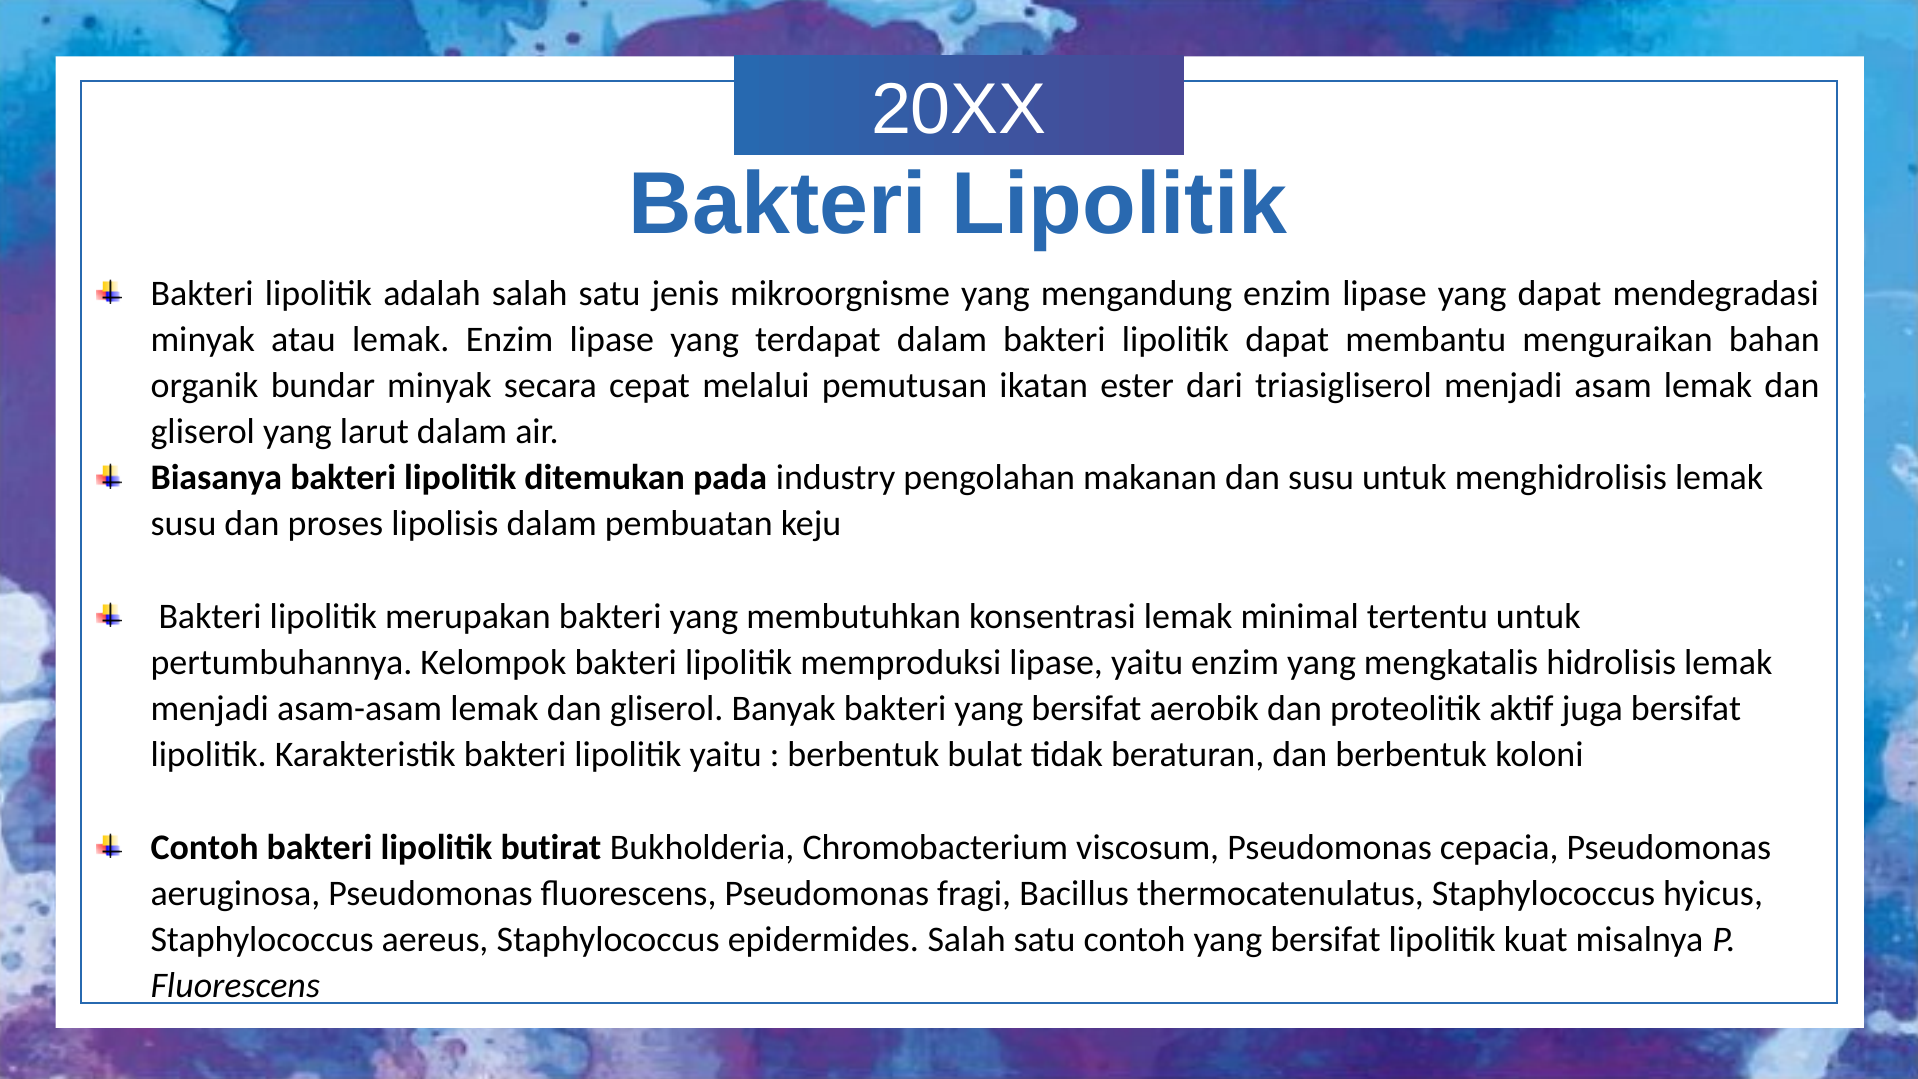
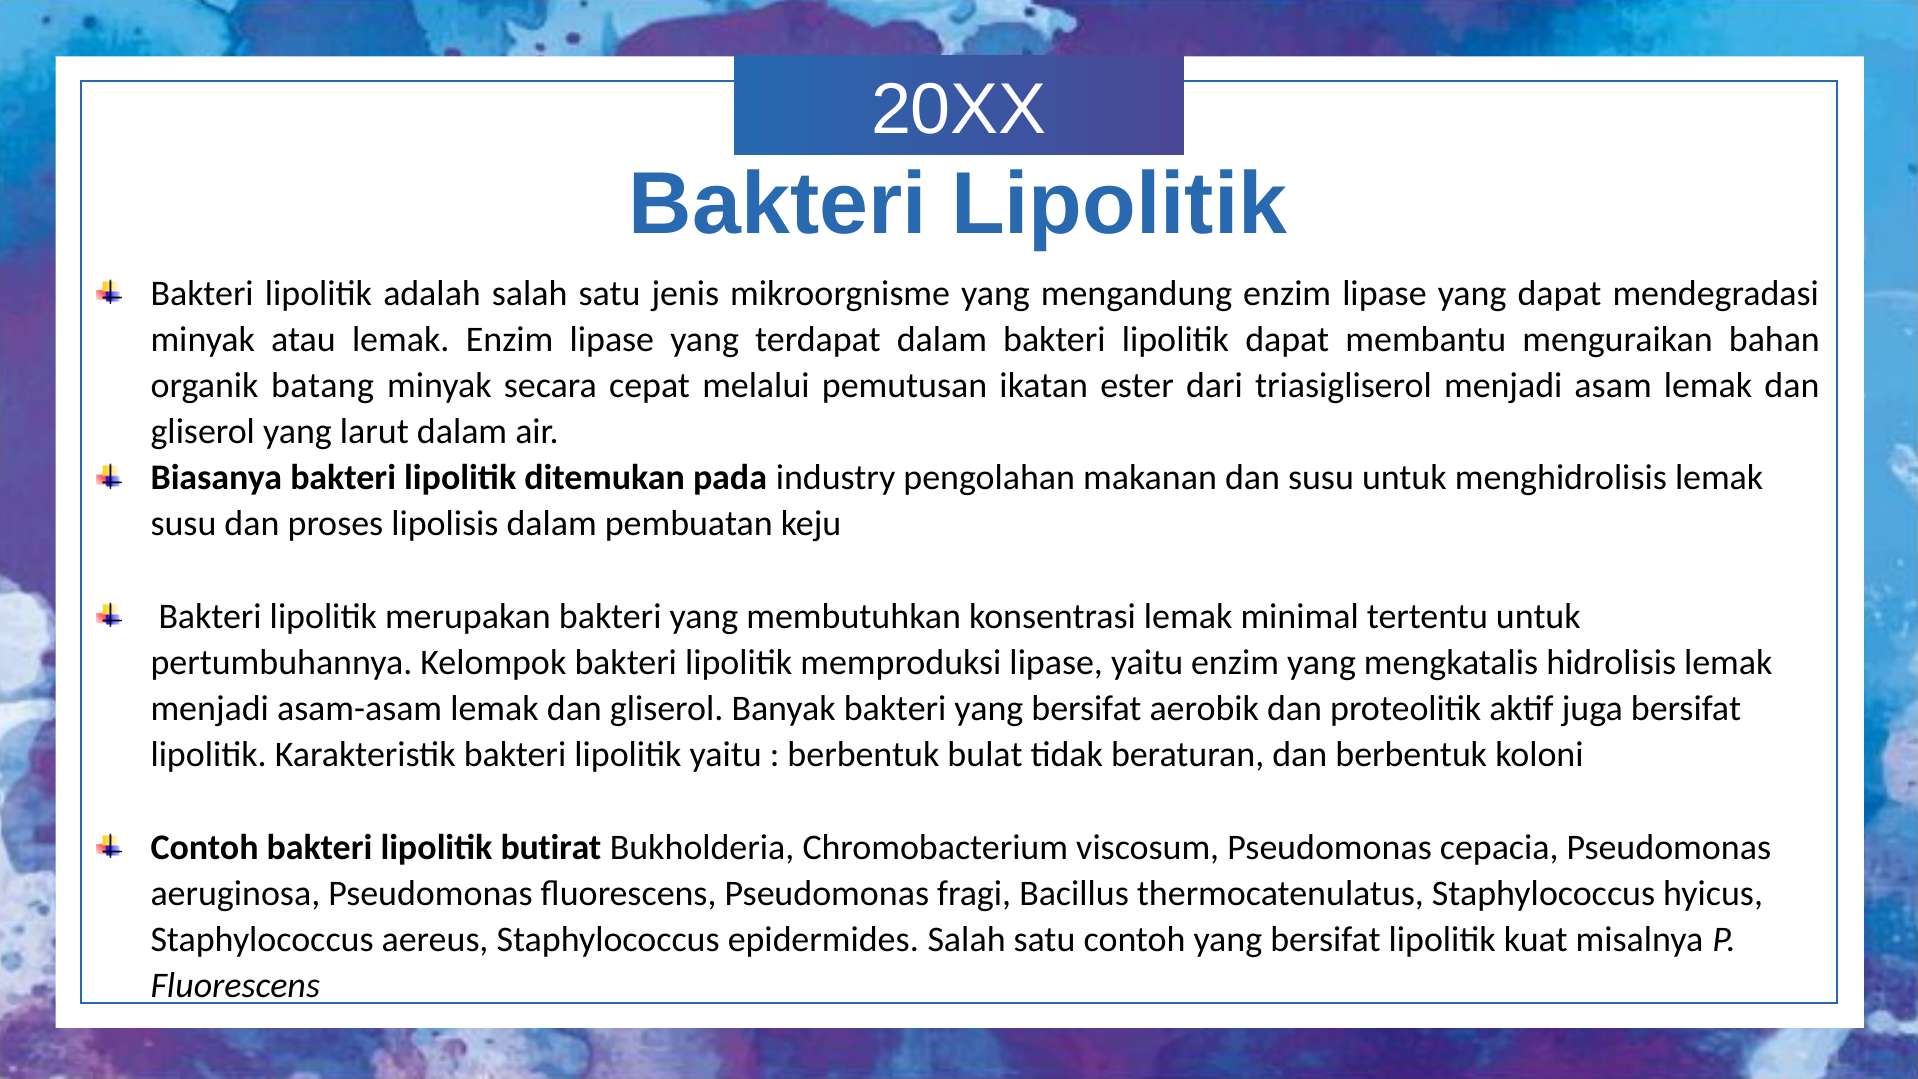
bundar: bundar -> batang
